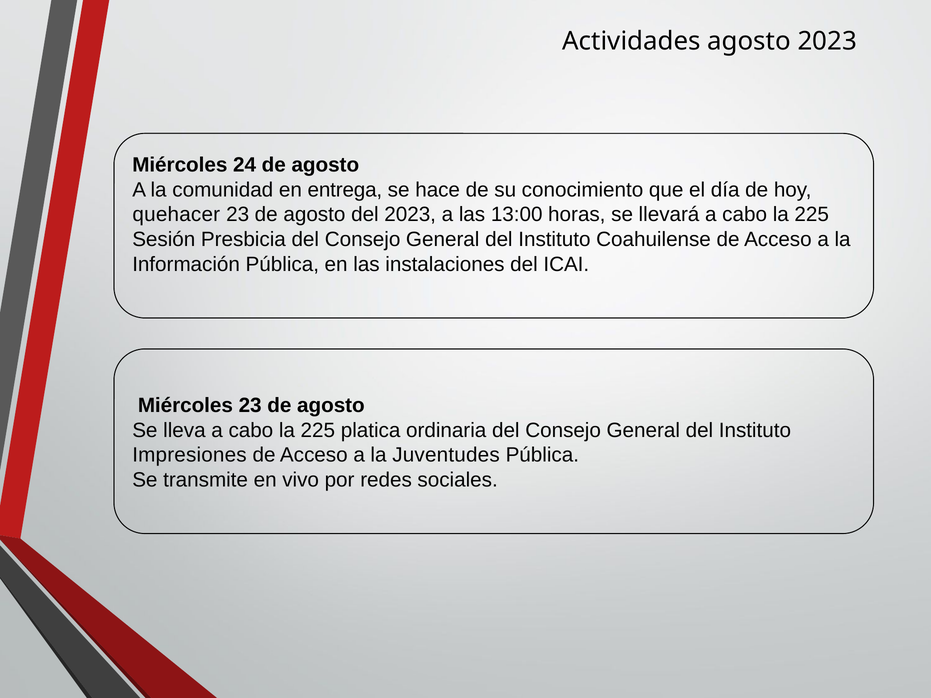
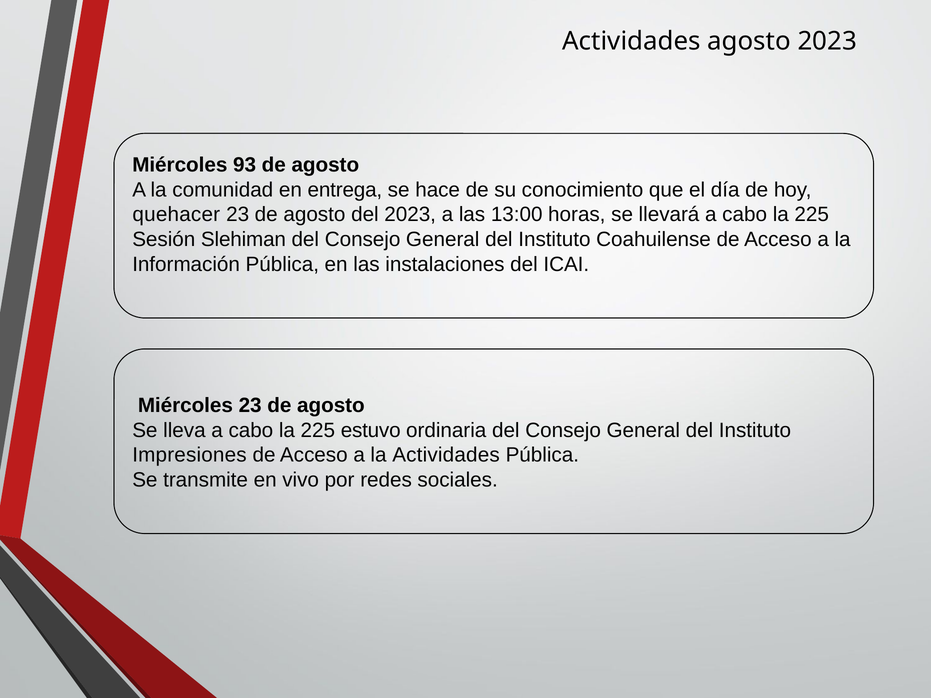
24: 24 -> 93
Presbicia: Presbicia -> Slehiman
platica: platica -> estuvo
la Juventudes: Juventudes -> Actividades
